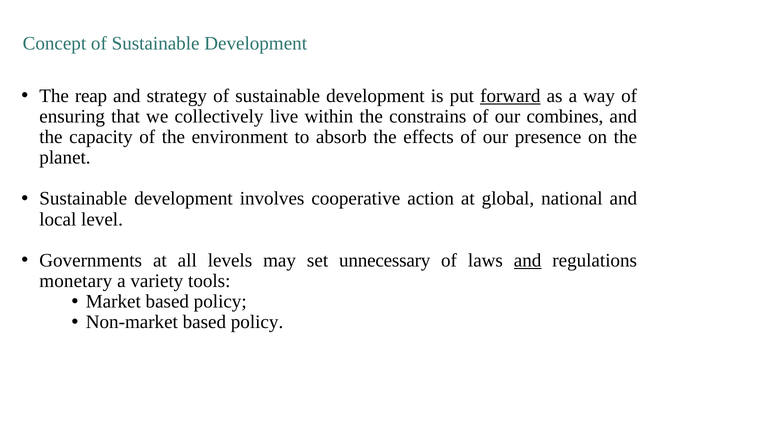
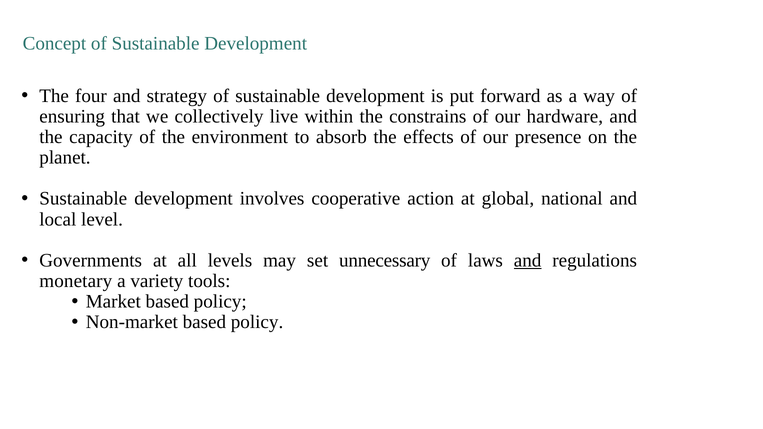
reap: reap -> four
forward underline: present -> none
combines: combines -> hardware
